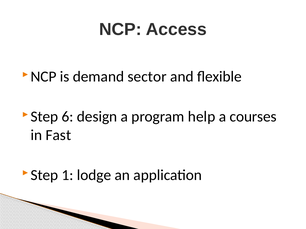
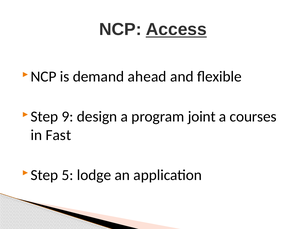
Access underline: none -> present
sector: sector -> ahead
6: 6 -> 9
help: help -> joint
1: 1 -> 5
